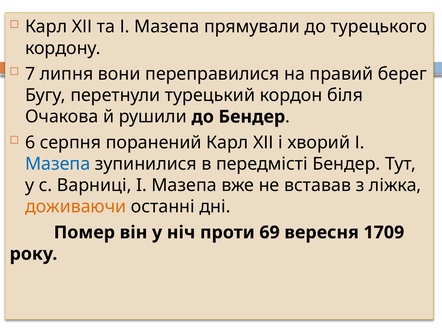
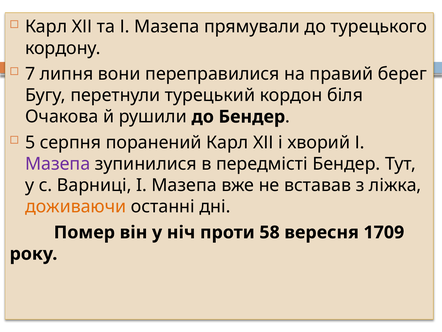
6: 6 -> 5
Мазепа at (58, 164) colour: blue -> purple
69: 69 -> 58
